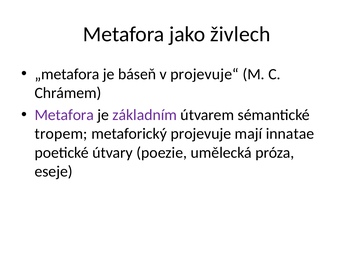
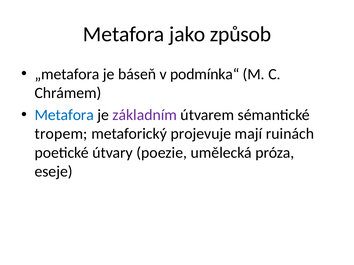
živlech: živlech -> způsob
projevuje“: projevuje“ -> podmínka“
Metafora at (64, 115) colour: purple -> blue
innatae: innatae -> ruinách
